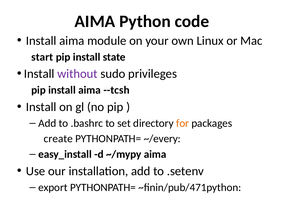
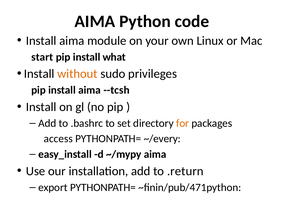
state: state -> what
without colour: purple -> orange
create: create -> access
.setenv: .setenv -> .return
